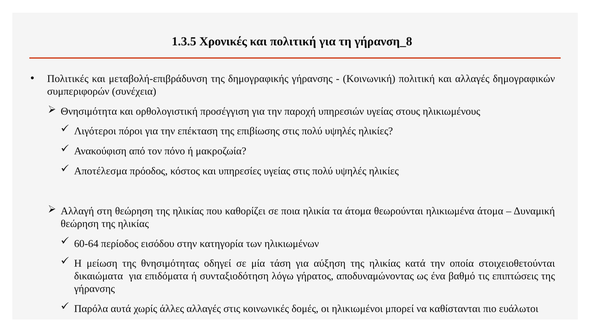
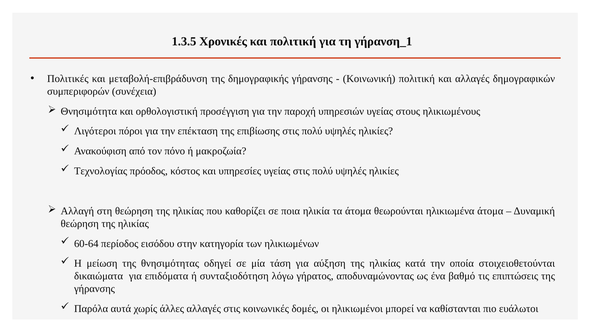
γήρανση_8: γήρανση_8 -> γήρανση_1
Αποτέλεσμα: Αποτέλεσμα -> Τεχνολογίας
